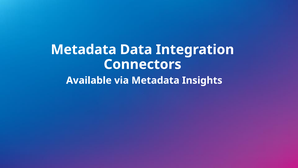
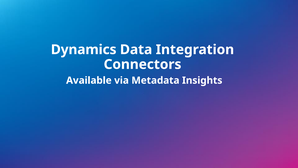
Metadata at (84, 50): Metadata -> Dynamics
